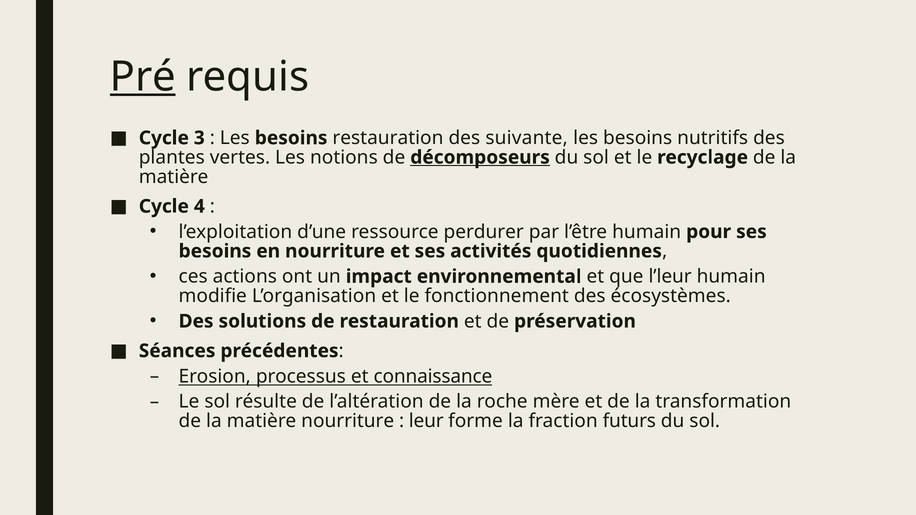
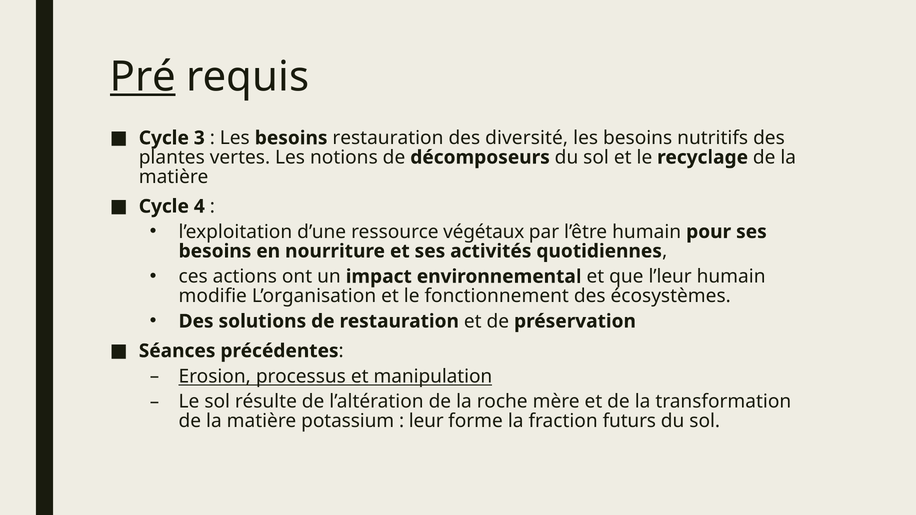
suivante: suivante -> diversité
décomposeurs underline: present -> none
perdurer: perdurer -> végétaux
connaissance: connaissance -> manipulation
matière nourriture: nourriture -> potassium
